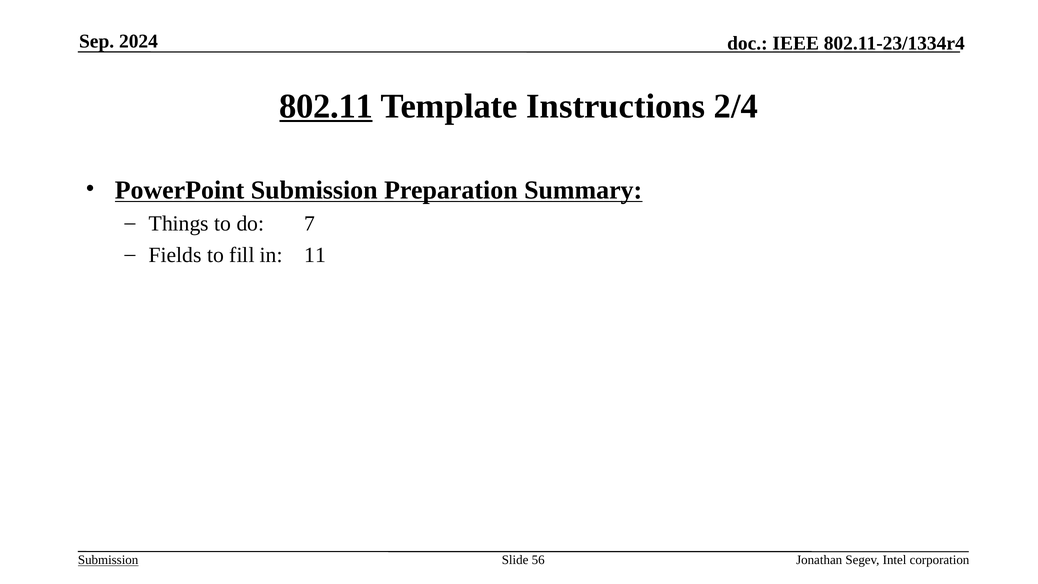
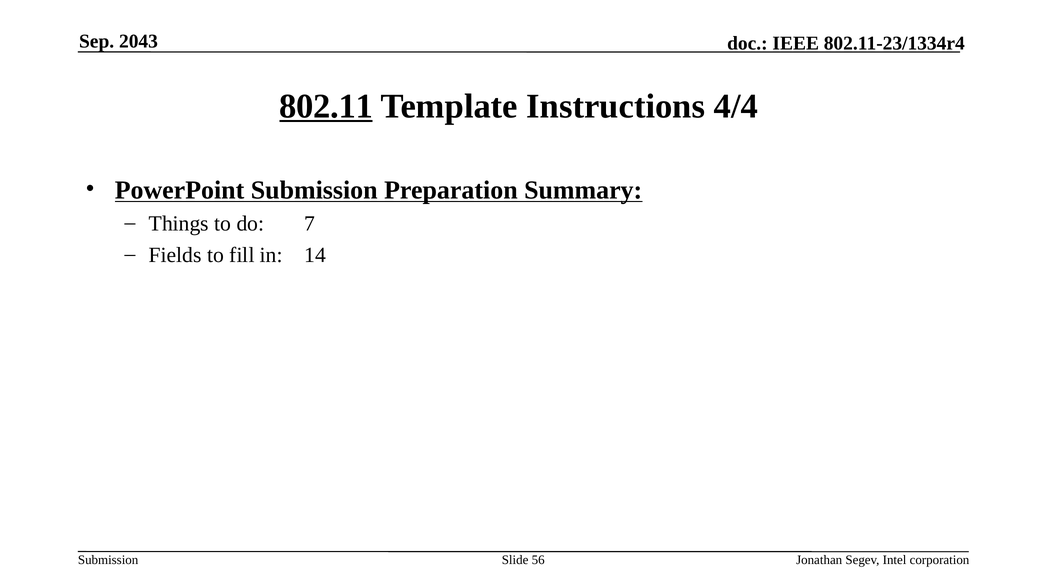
2024: 2024 -> 2043
2/4: 2/4 -> 4/4
11: 11 -> 14
Submission at (108, 560) underline: present -> none
